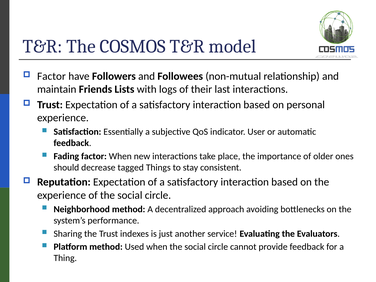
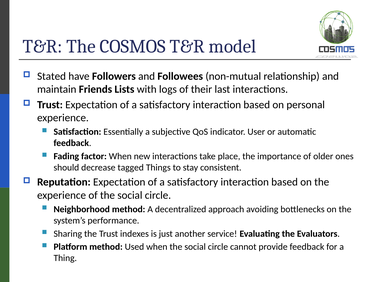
Factor at (51, 76): Factor -> Stated
